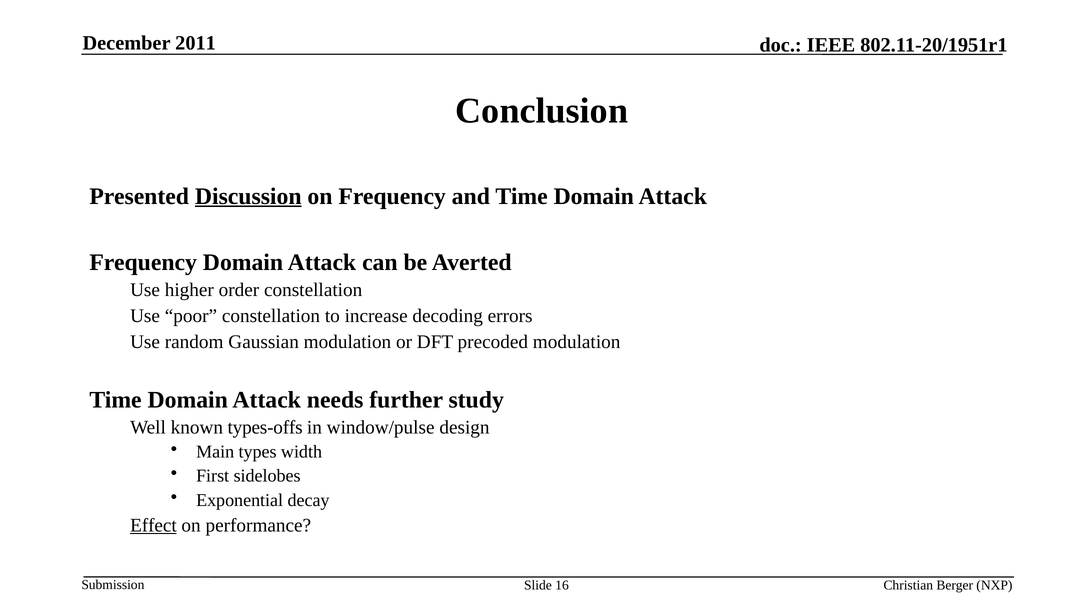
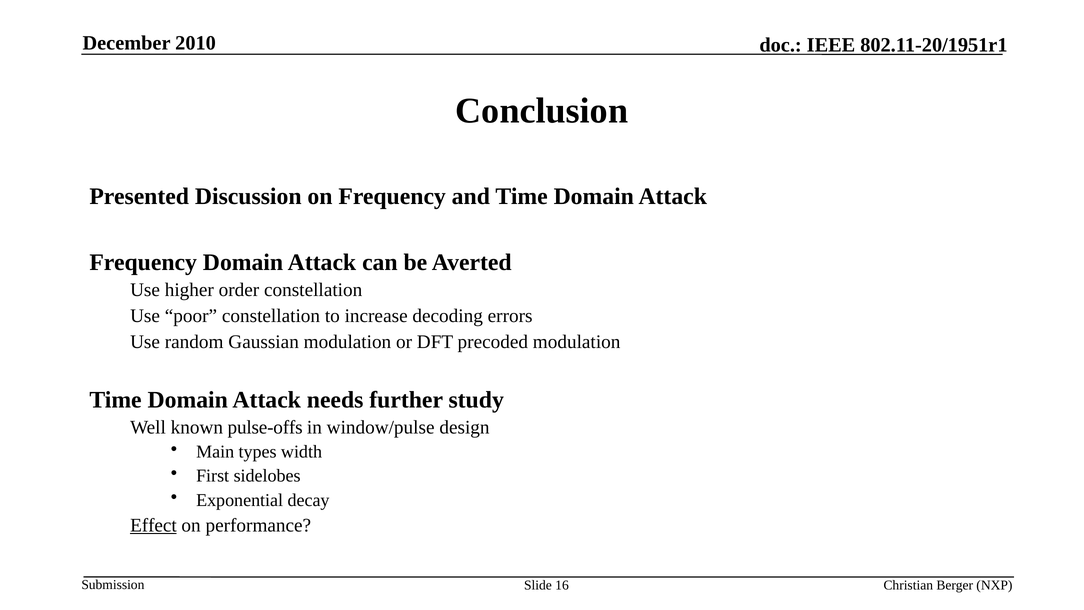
2011: 2011 -> 2010
Discussion underline: present -> none
types-offs: types-offs -> pulse-offs
